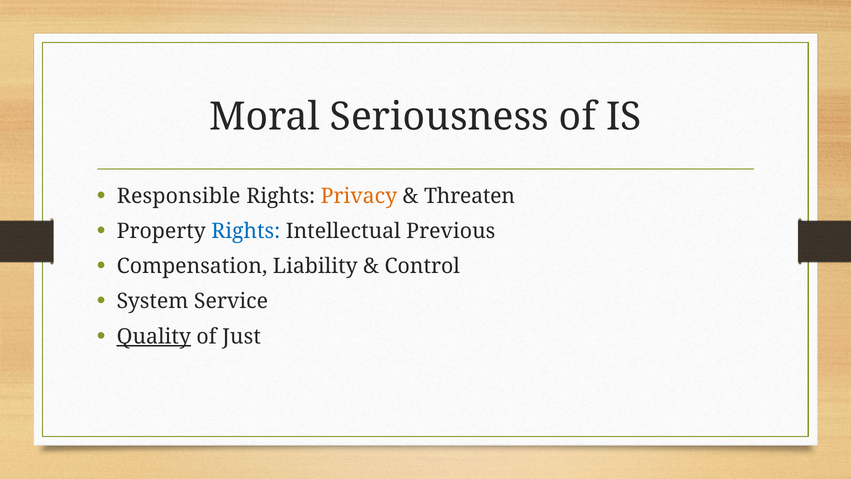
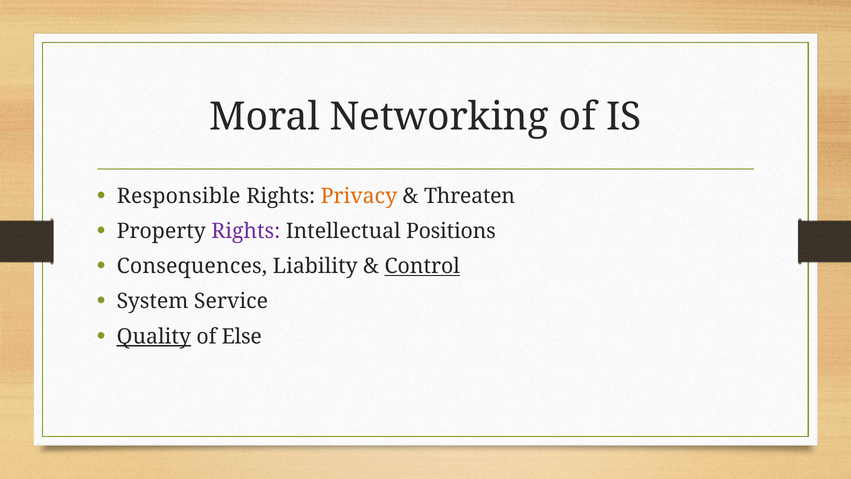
Seriousness: Seriousness -> Networking
Rights at (246, 231) colour: blue -> purple
Previous: Previous -> Positions
Compensation: Compensation -> Consequences
Control underline: none -> present
Just: Just -> Else
